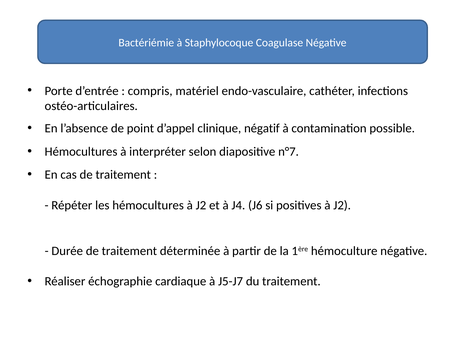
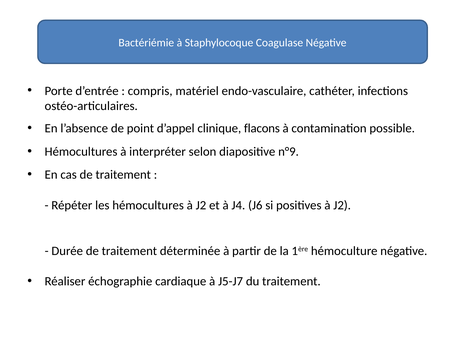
négatif: négatif -> flacons
n°7: n°7 -> n°9
